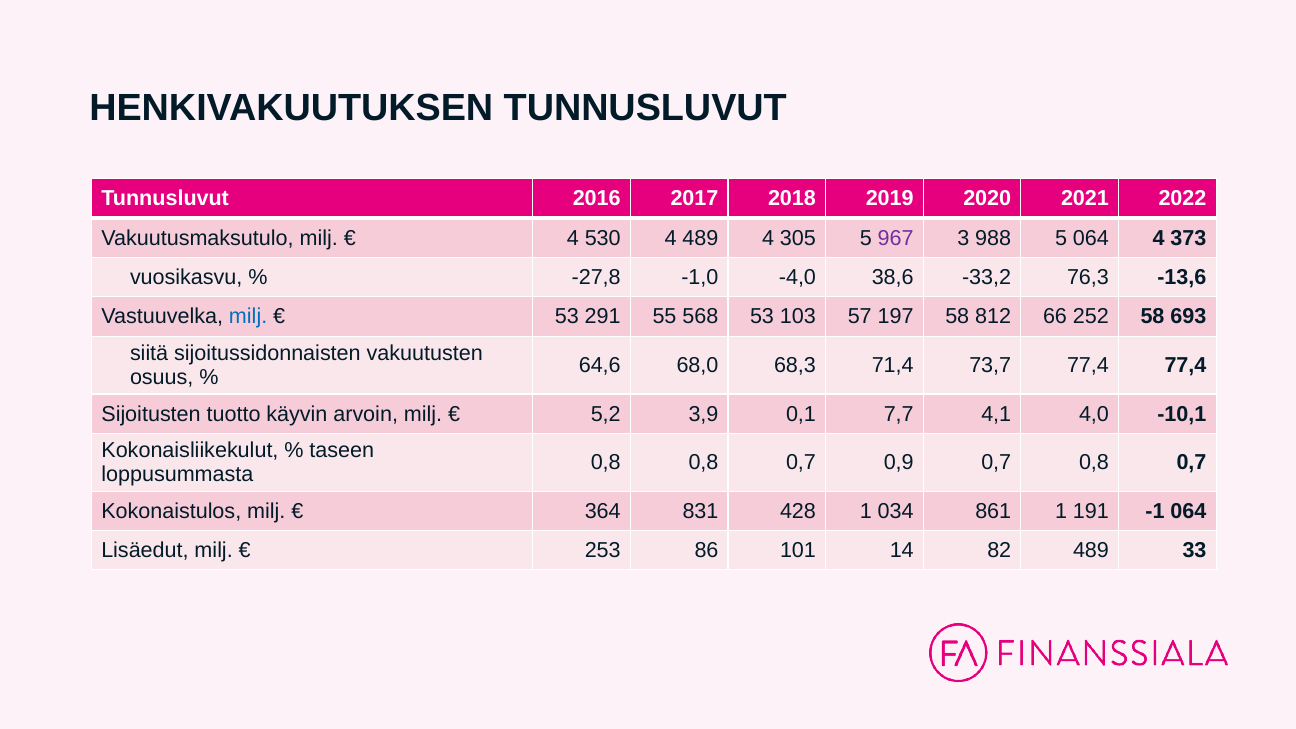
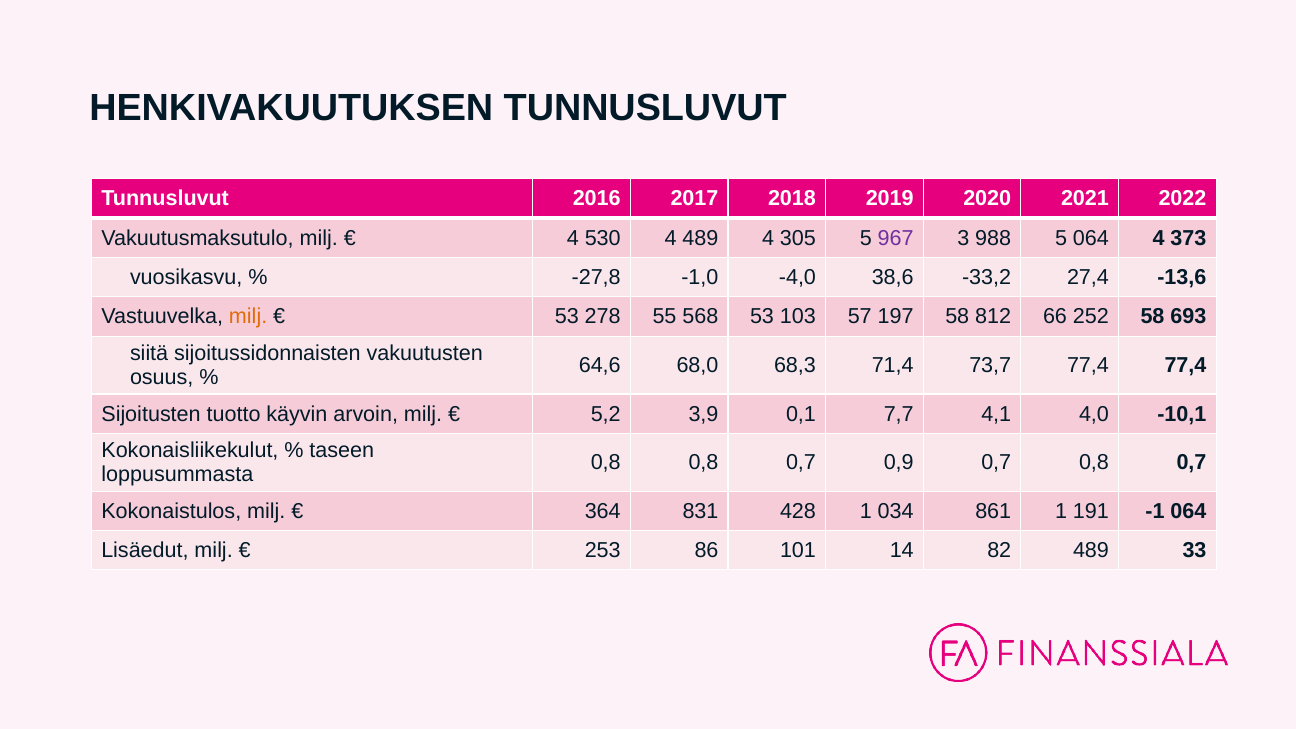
76,3: 76,3 -> 27,4
milj at (248, 317) colour: blue -> orange
291: 291 -> 278
